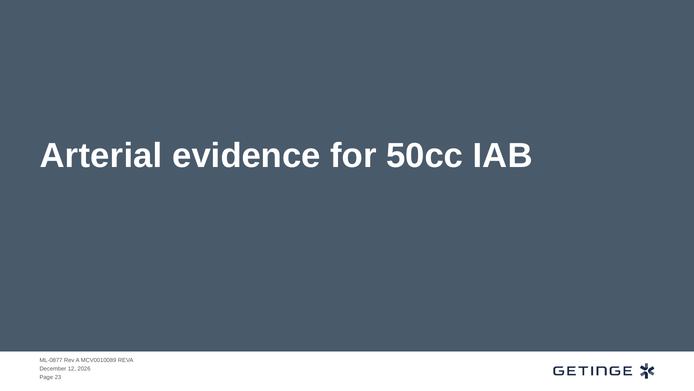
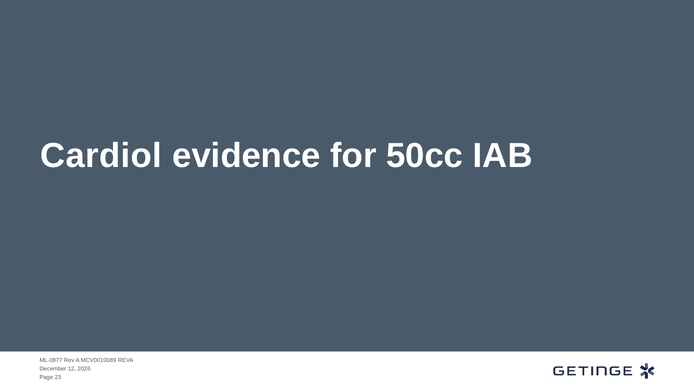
Arterial: Arterial -> Cardiol
